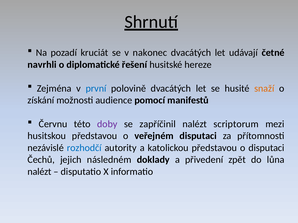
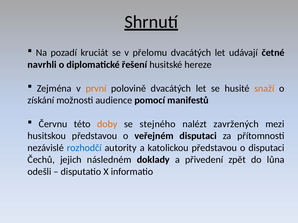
nakonec: nakonec -> přelomu
první colour: blue -> orange
doby colour: purple -> orange
zapříčinil: zapříčinil -> stejného
scriptorum: scriptorum -> zavržených
nalézt at (39, 172): nalézt -> odešli
